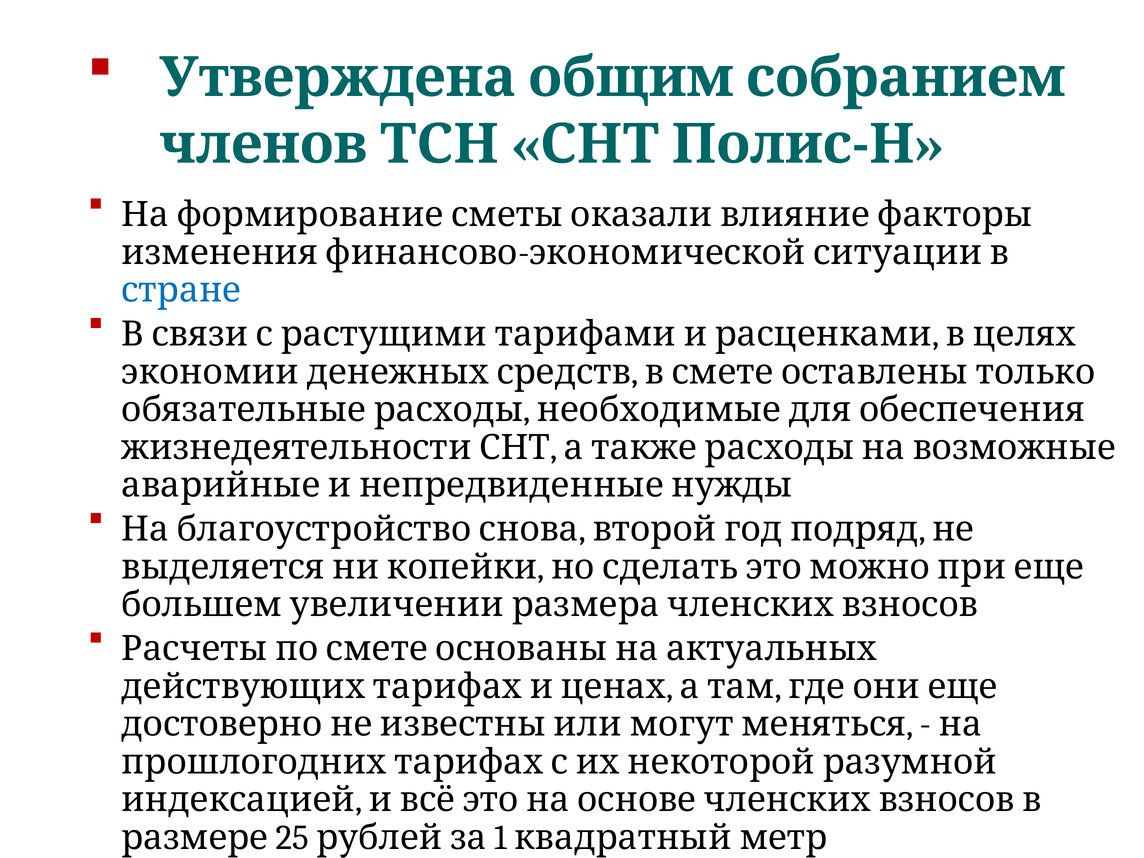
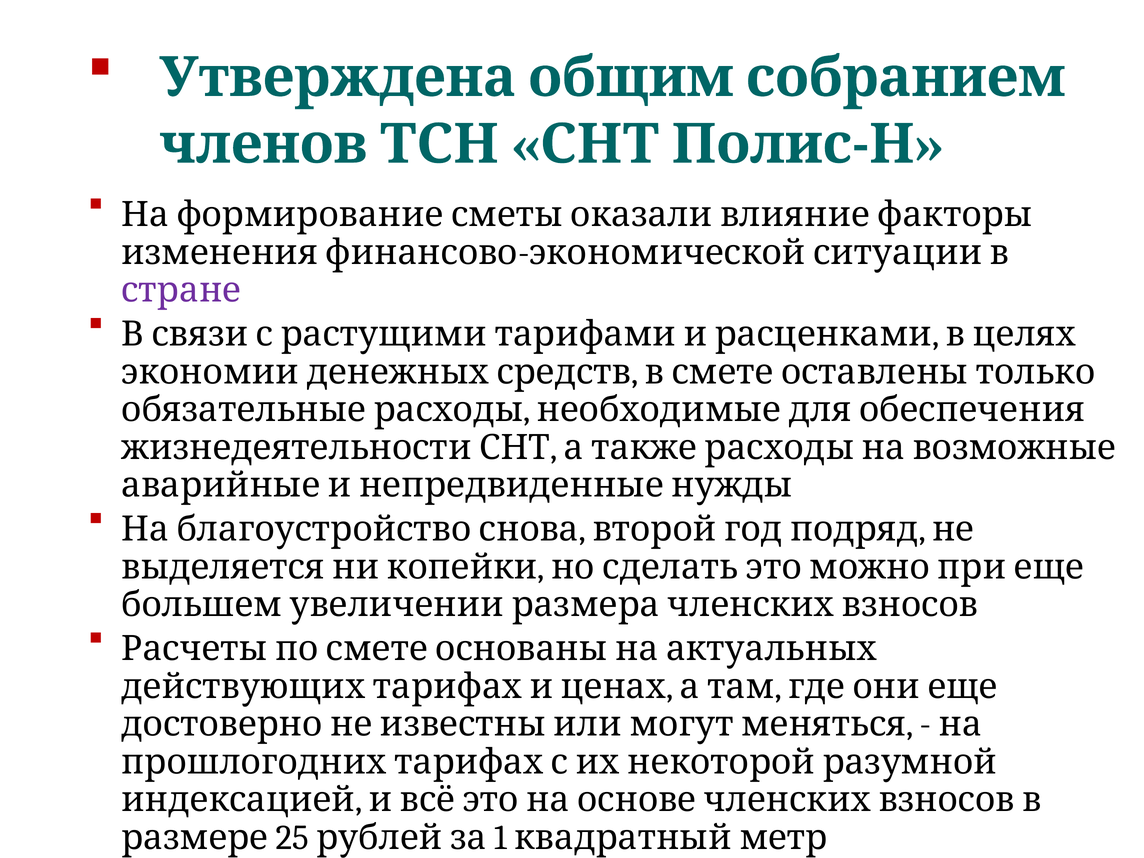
стране colour: blue -> purple
